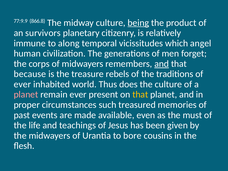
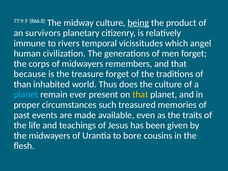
along: along -> rivers
and at (162, 64) underline: present -> none
treasure rebels: rebels -> forget
ever at (22, 84): ever -> than
planet at (26, 95) colour: pink -> light blue
must: must -> traits
